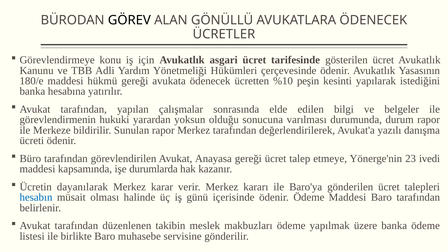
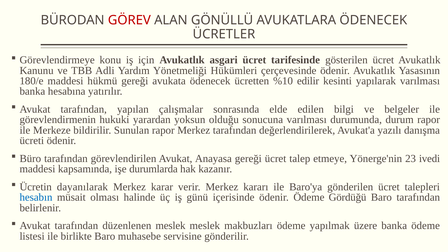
GÖREV colour: black -> red
peşin: peşin -> edilir
yapılarak istediğini: istediğini -> varılması
Ödeme Maddesi: Maddesi -> Gördüğü
düzenlenen takibin: takibin -> meslek
